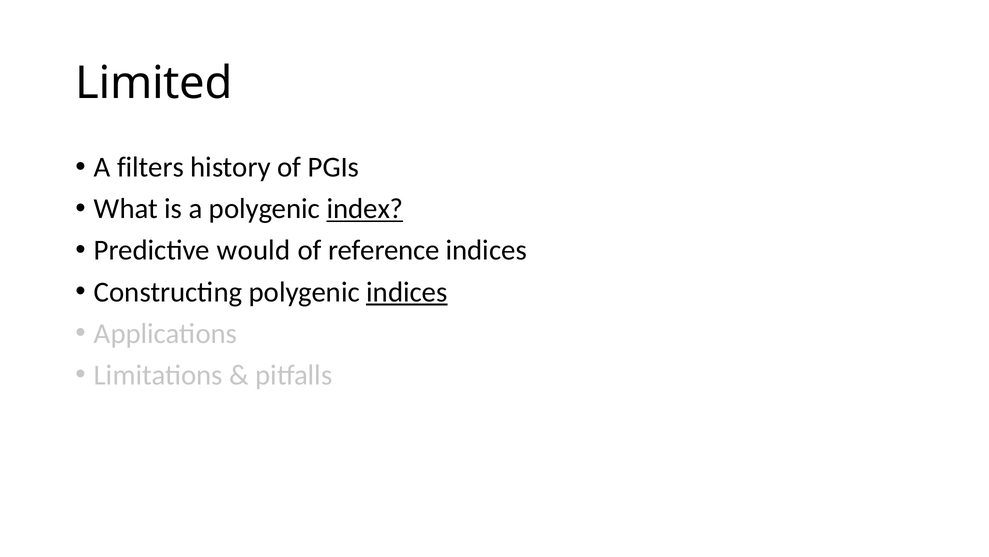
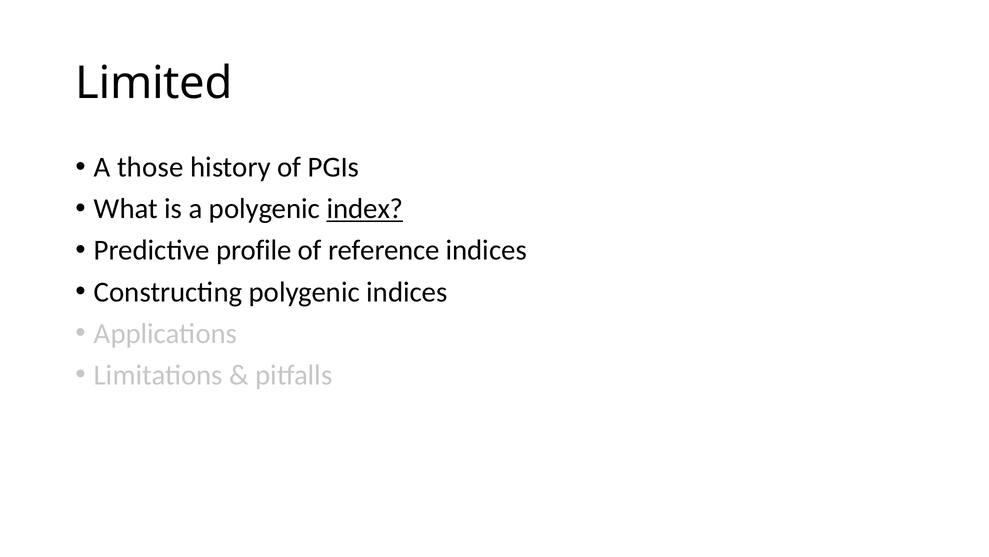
filters: filters -> those
would: would -> profile
indices at (407, 292) underline: present -> none
